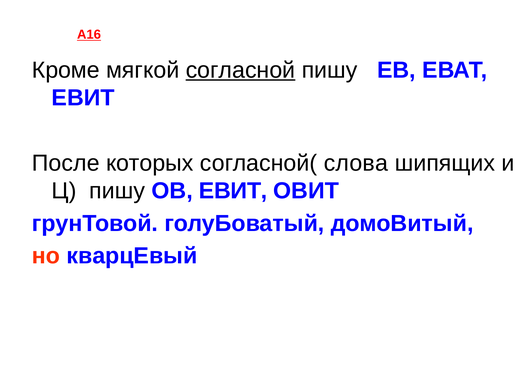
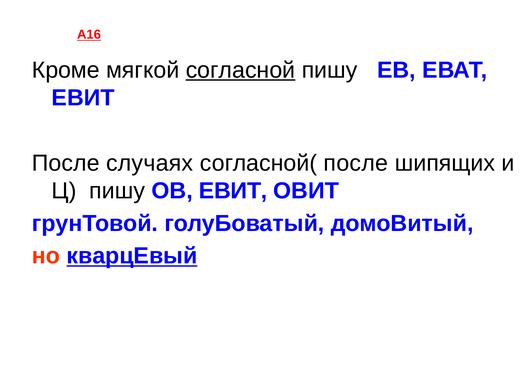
которых: которых -> случаях
согласной( слова: слова -> после
кварцЕвый underline: none -> present
